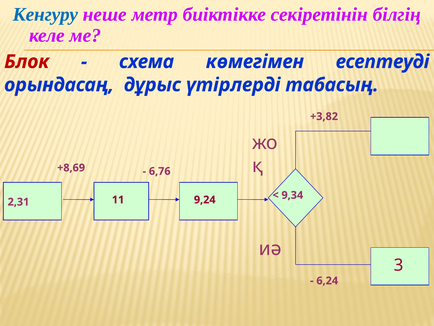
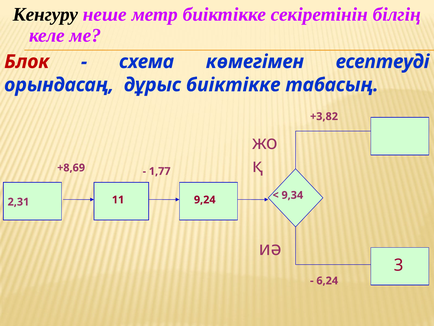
Кенгуру colour: blue -> black
дұрыс үтірлерді: үтірлерді -> биіктікке
6,76: 6,76 -> 1,77
